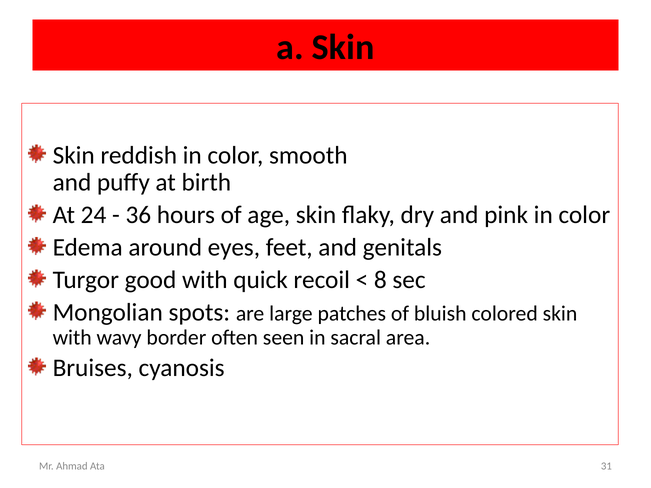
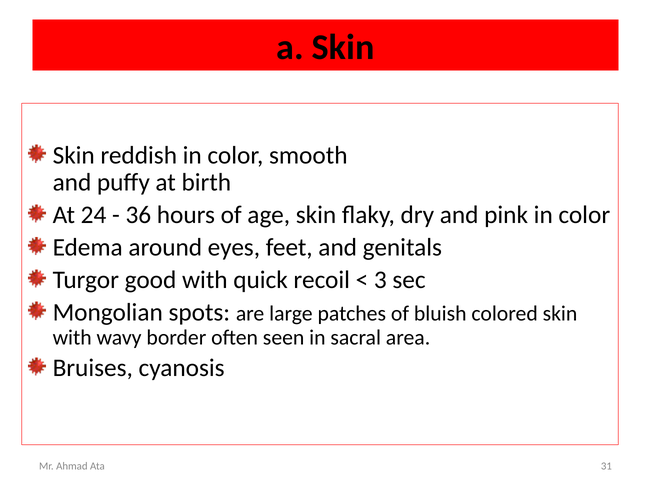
8: 8 -> 3
